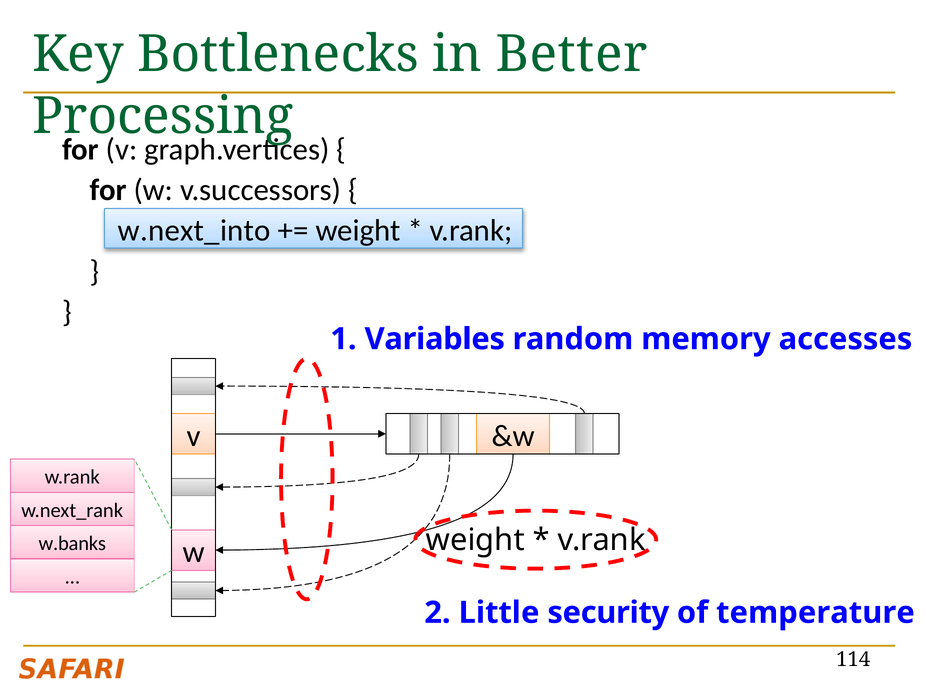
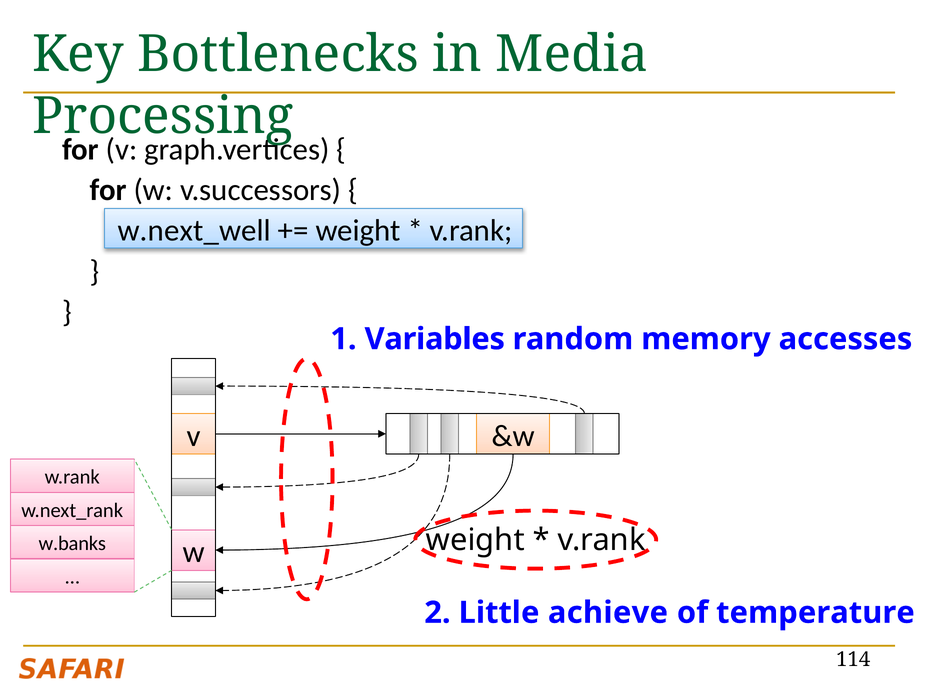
Better: Better -> Media
w.next_into: w.next_into -> w.next_well
security: security -> achieve
